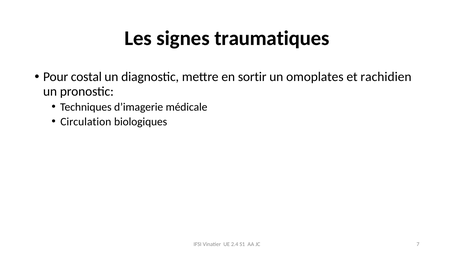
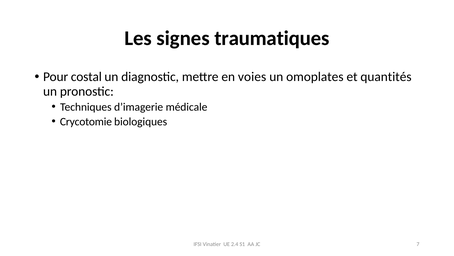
sortir: sortir -> voies
rachidien: rachidien -> quantités
Circulation: Circulation -> Crycotomie
